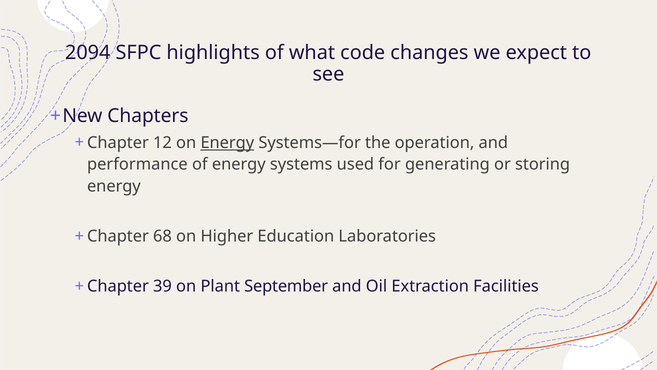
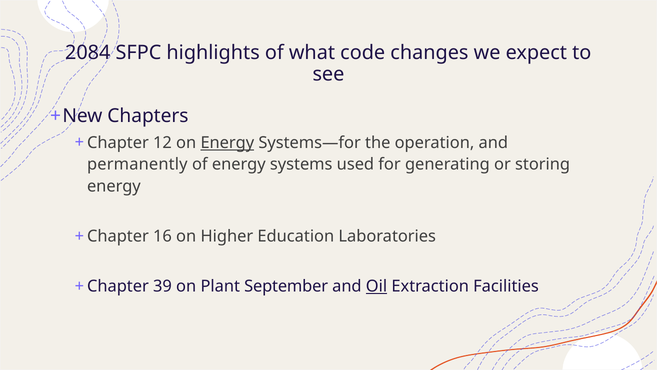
2094: 2094 -> 2084
performance: performance -> permanently
68: 68 -> 16
Oil underline: none -> present
